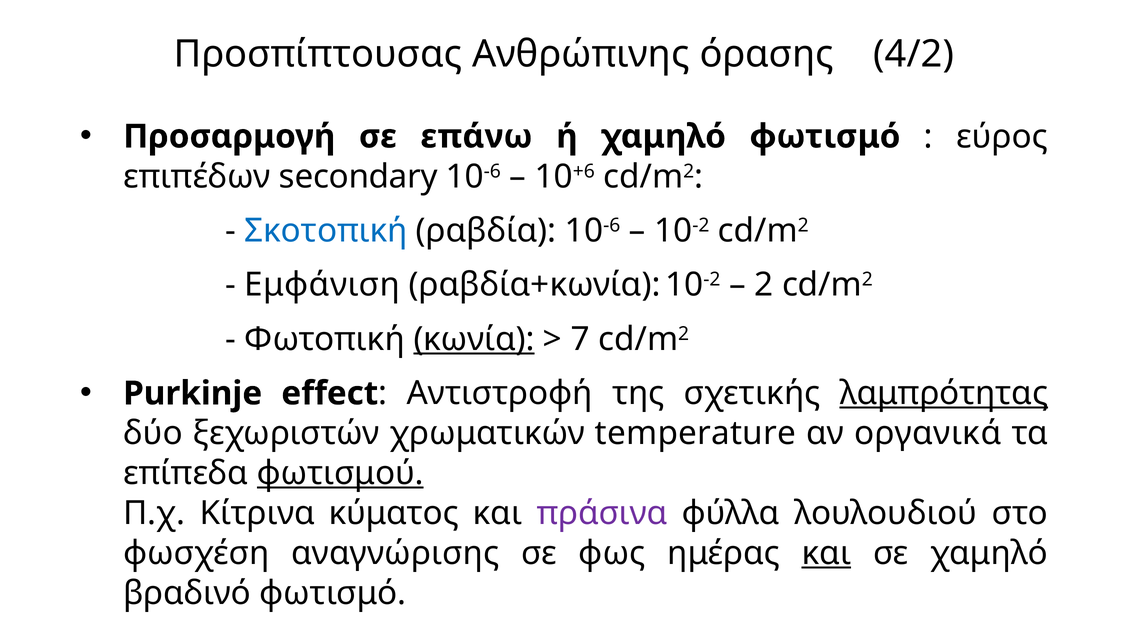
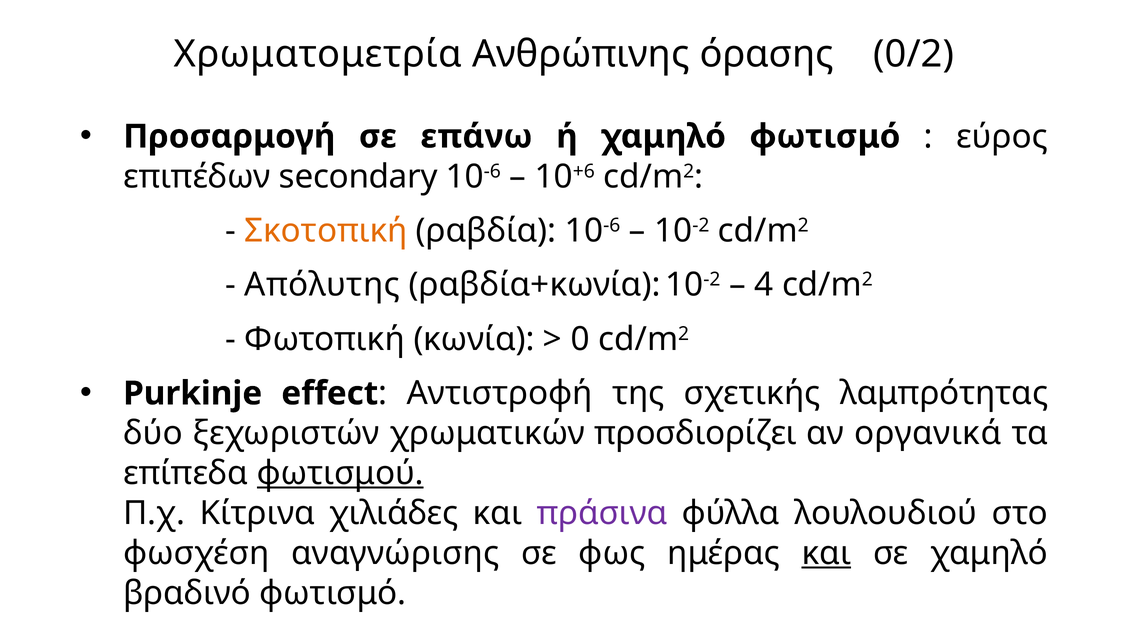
Προσπίπτουσας: Προσπίπτουσας -> Χρωματομετρία
4/2: 4/2 -> 0/2
Σκοτοπική colour: blue -> orange
Εμφάνιση: Εμφάνιση -> Απόλυτης
2: 2 -> 4
κωνία underline: present -> none
7: 7 -> 0
λαμπρότητας underline: present -> none
temperature: temperature -> προσδιορίζει
κύματος: κύματος -> χιλιάδες
